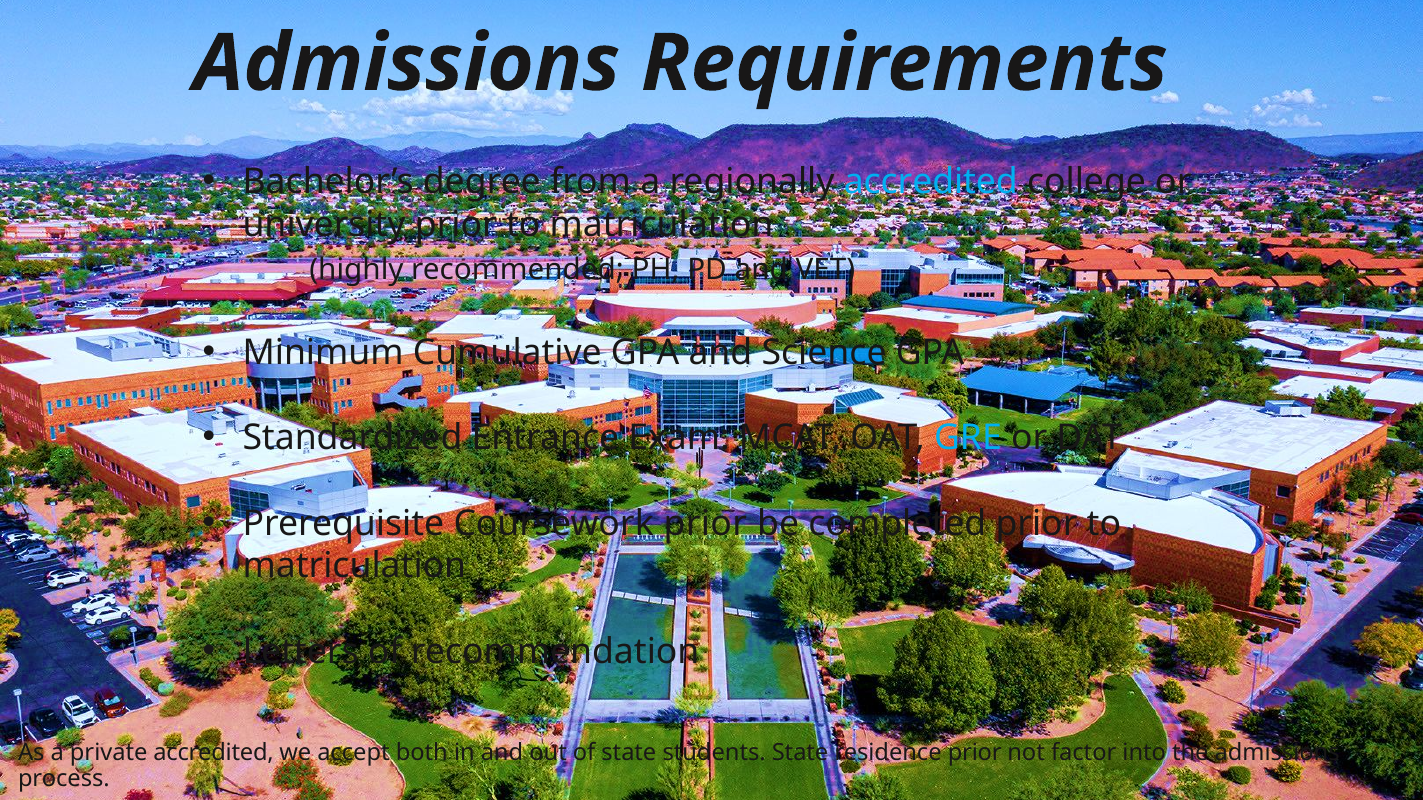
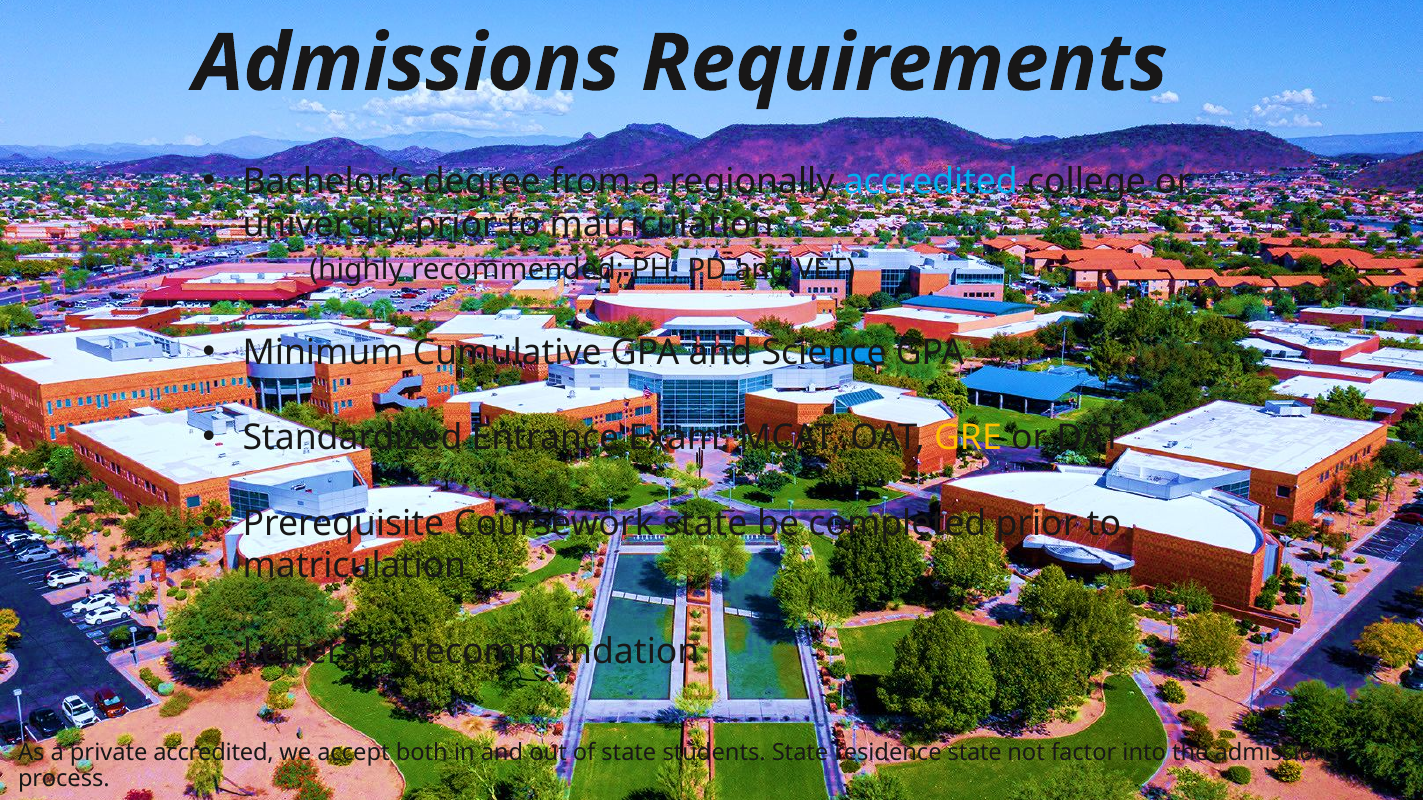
GRE colour: light blue -> yellow
Coursework prior: prior -> state
residence prior: prior -> state
